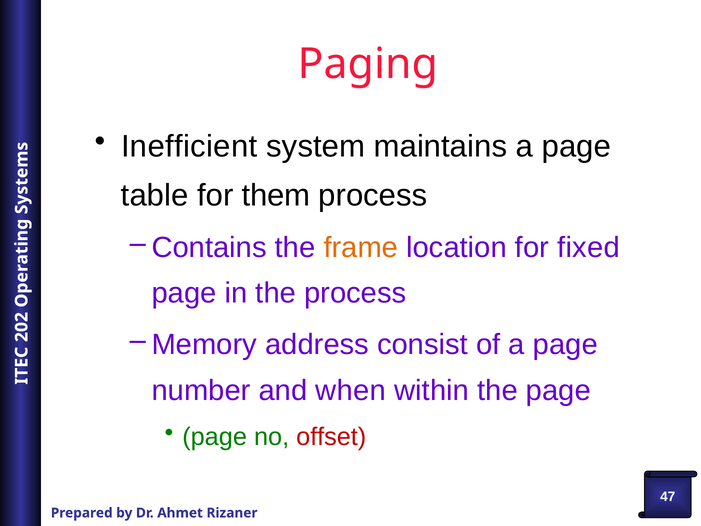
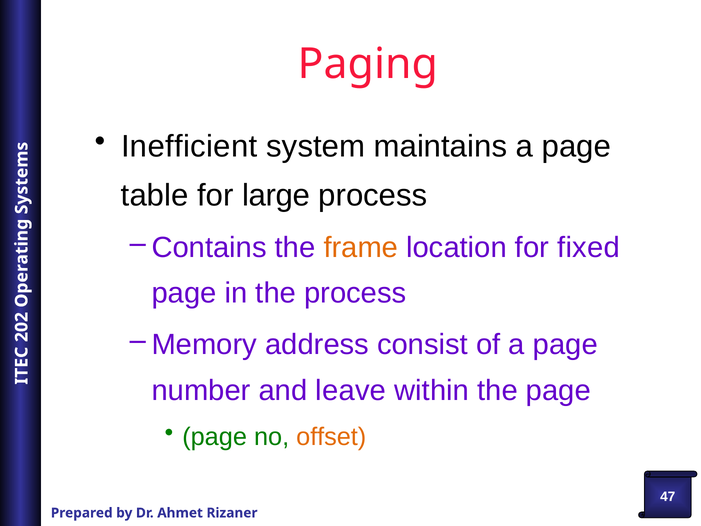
them: them -> large
when: when -> leave
offset colour: red -> orange
